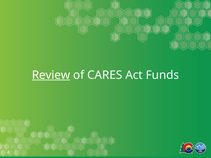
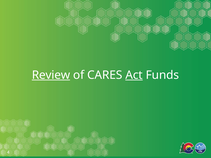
Act underline: none -> present
